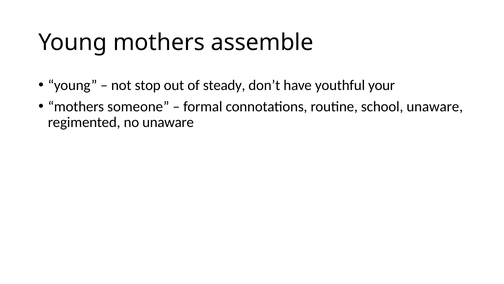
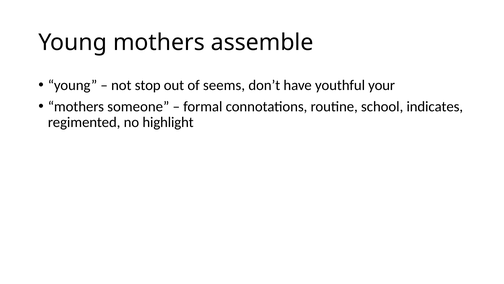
steady: steady -> seems
school unaware: unaware -> indicates
no unaware: unaware -> highlight
